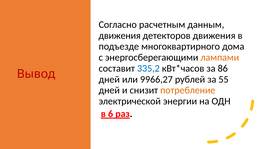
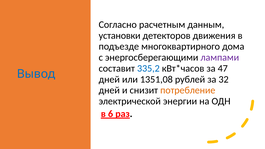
движения at (120, 36): движения -> установки
лампами colour: orange -> purple
86: 86 -> 47
Вывод colour: red -> blue
9966,27: 9966,27 -> 1351,08
55: 55 -> 32
